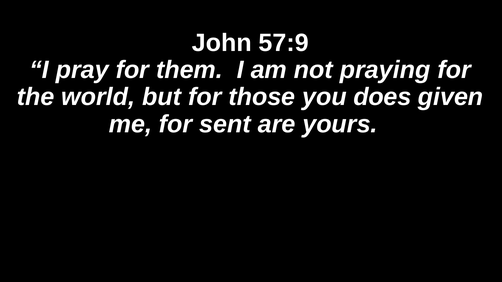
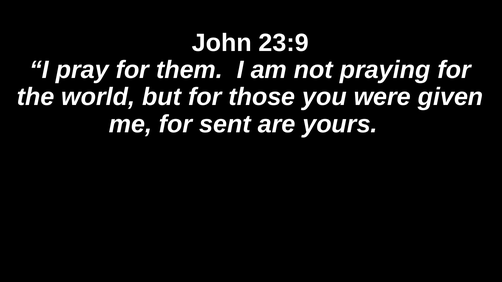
57:9: 57:9 -> 23:9
does: does -> were
